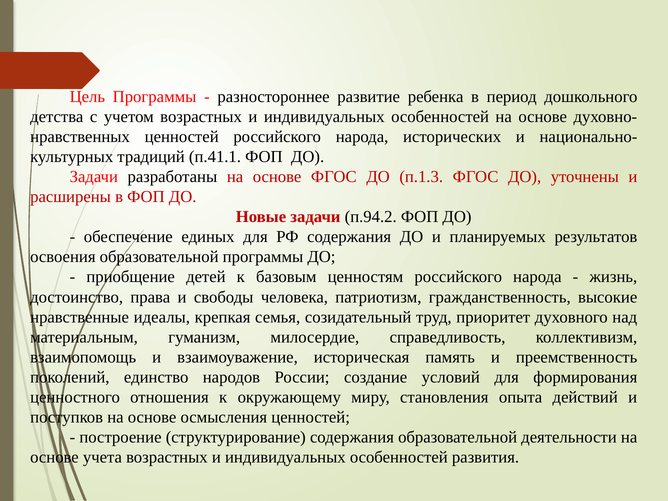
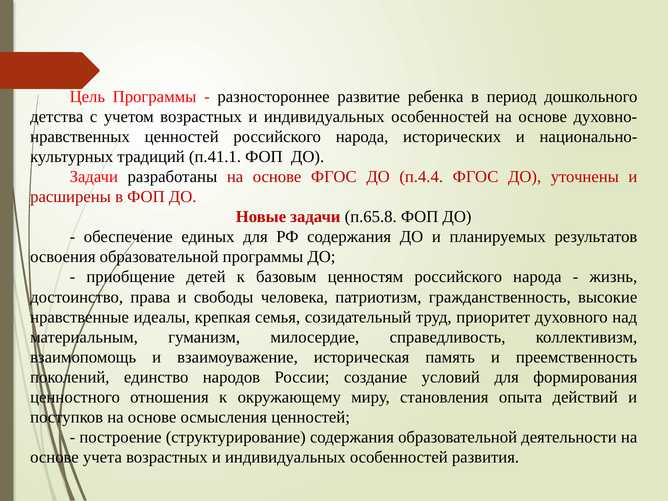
п.1.3: п.1.3 -> п.4.4
п.94.2: п.94.2 -> п.65.8
